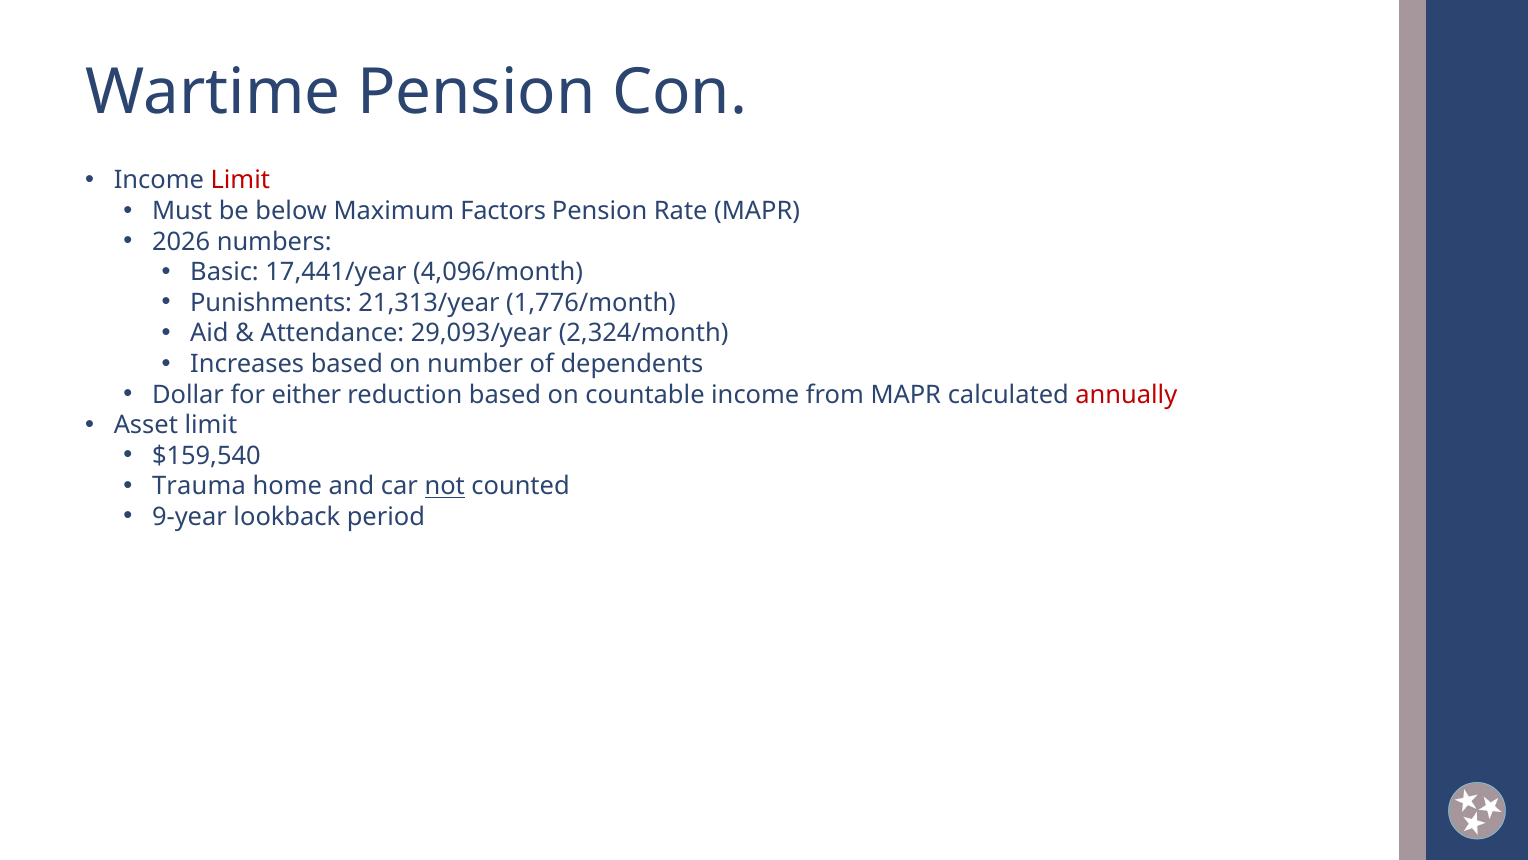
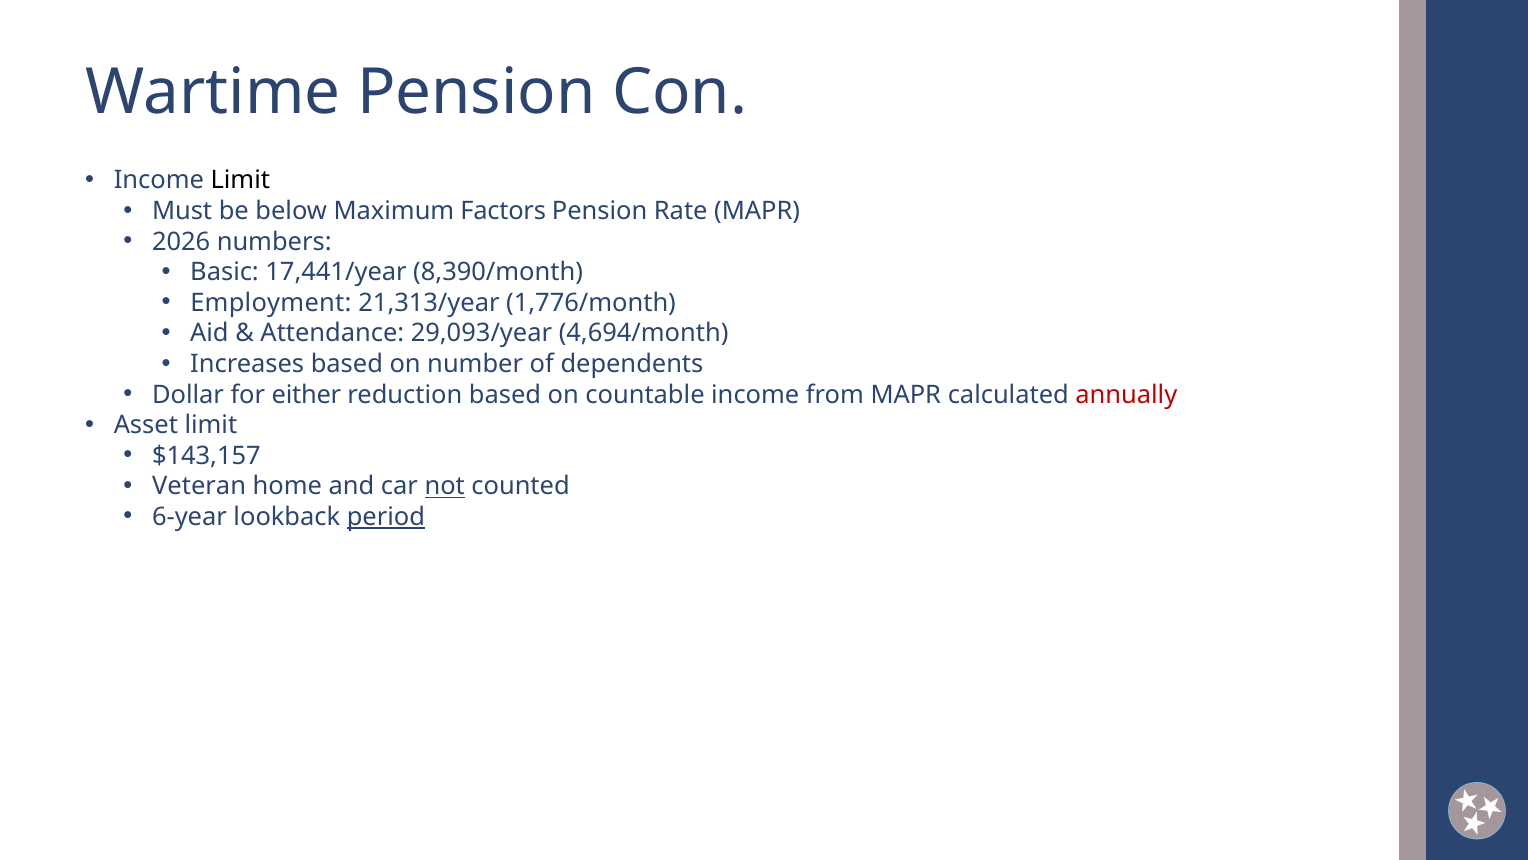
Limit at (240, 180) colour: red -> black
4,096/month: 4,096/month -> 8,390/month
Punishments: Punishments -> Employment
2,324/month: 2,324/month -> 4,694/month
$159,540: $159,540 -> $143,157
Trauma: Trauma -> Veteran
9-year: 9-year -> 6-year
period underline: none -> present
